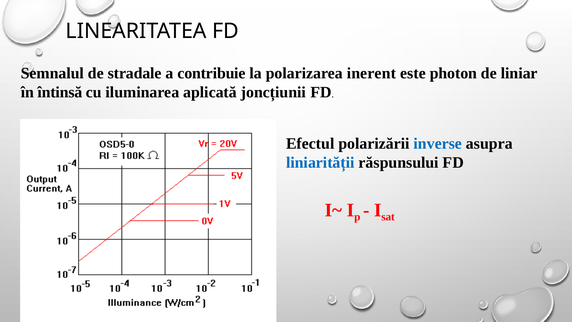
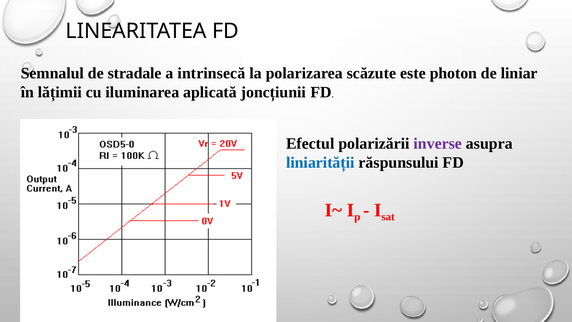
contribuie: contribuie -> intrinsecă
inerent: inerent -> scăzute
întinsă: întinsă -> lățimii
inverse colour: blue -> purple
